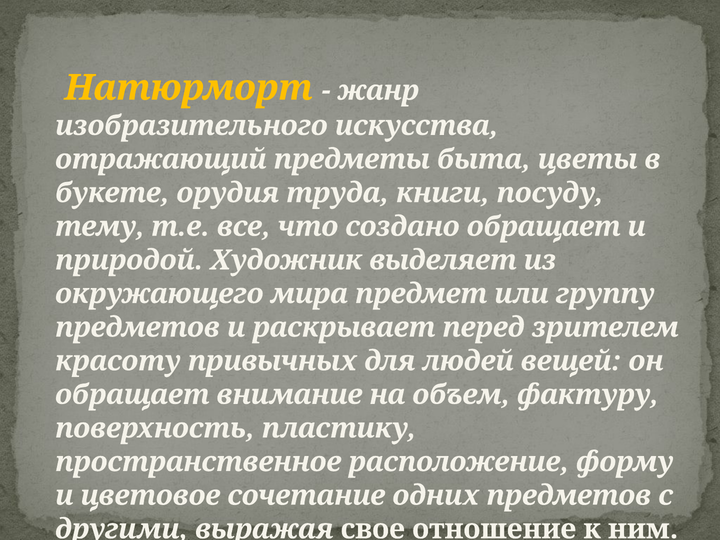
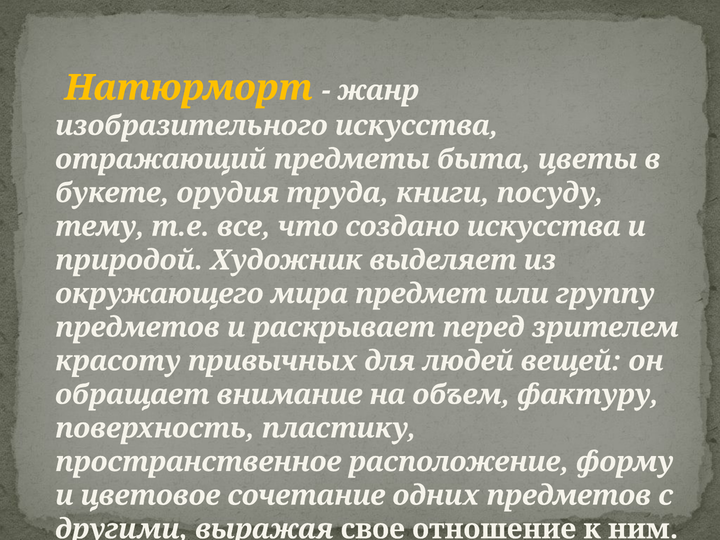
создано обращает: обращает -> искусства
